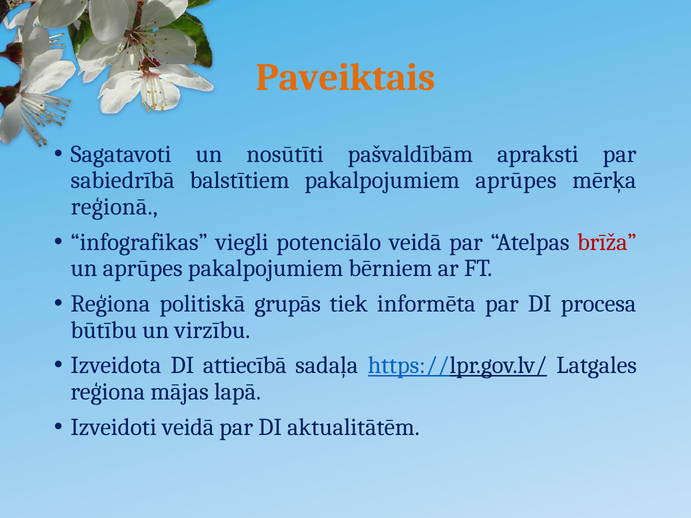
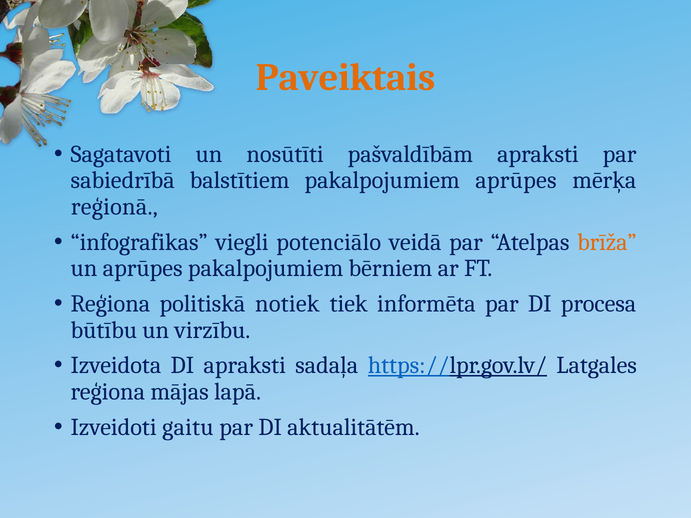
brīža colour: red -> orange
grupās: grupās -> notiek
DI attiecībā: attiecībā -> apraksti
Izveidoti veidā: veidā -> gaitu
